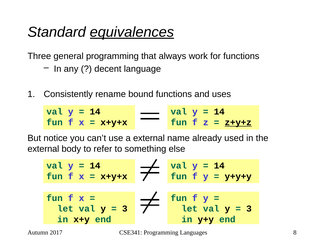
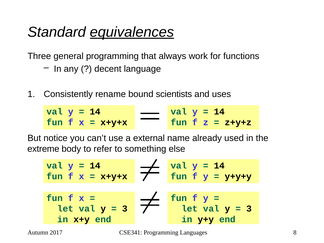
bound functions: functions -> scientists
z+y+z underline: present -> none
external at (43, 149): external -> extreme
